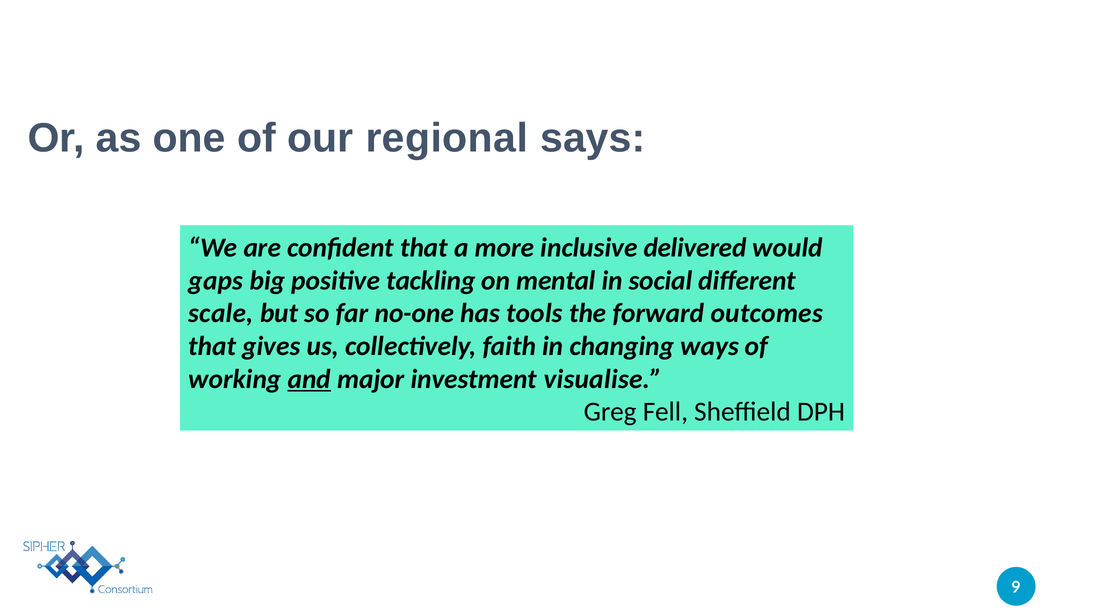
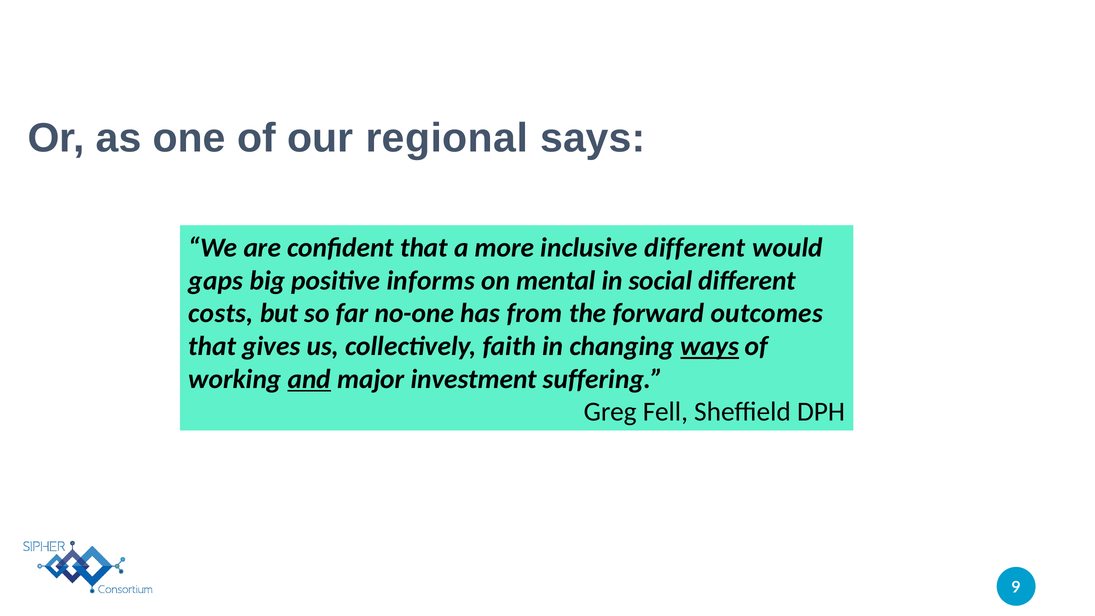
inclusive delivered: delivered -> different
tackling: tackling -> informs
scale: scale -> costs
tools: tools -> from
ways underline: none -> present
visualise: visualise -> suffering
